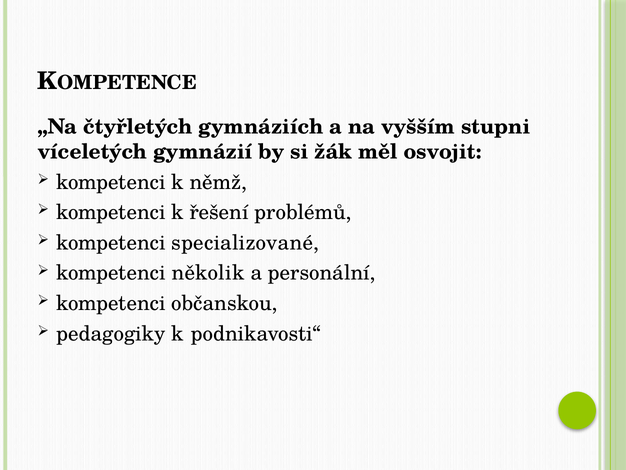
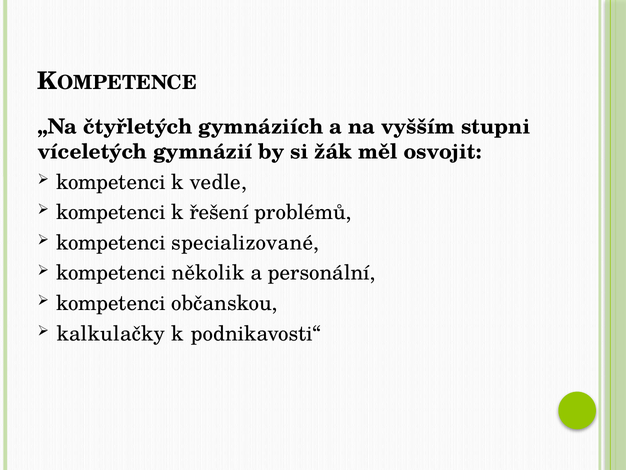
němž: němž -> vedle
pedagogiky: pedagogiky -> kalkulačky
